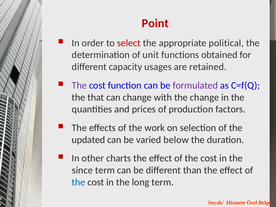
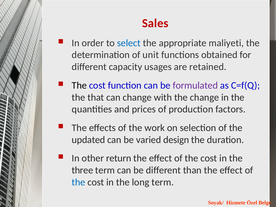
Point: Point -> Sales
select colour: red -> blue
political: political -> maliyeti
The at (79, 85) colour: purple -> black
below: below -> design
charts: charts -> return
since: since -> three
